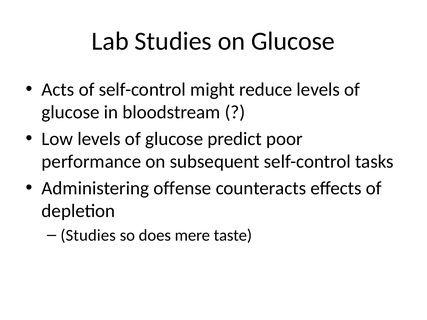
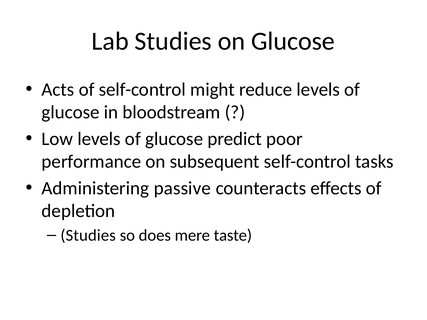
offense: offense -> passive
